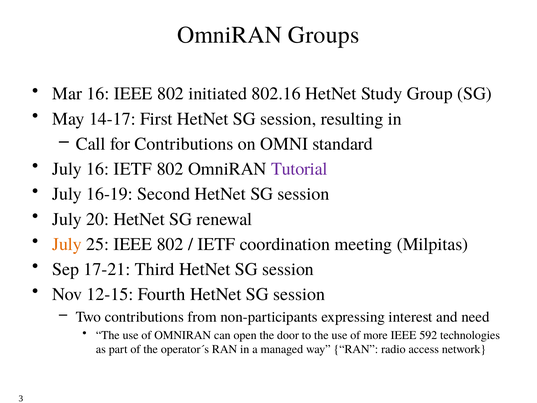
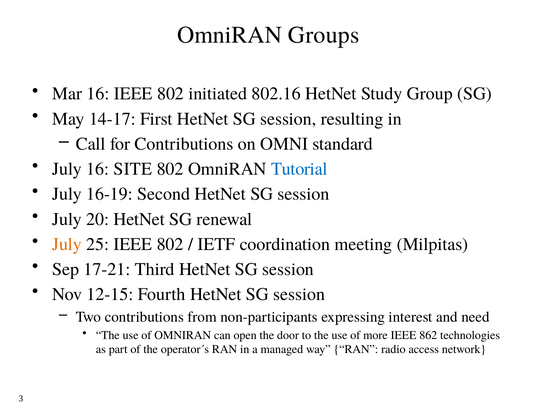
16 IETF: IETF -> SITE
Tutorial colour: purple -> blue
592: 592 -> 862
